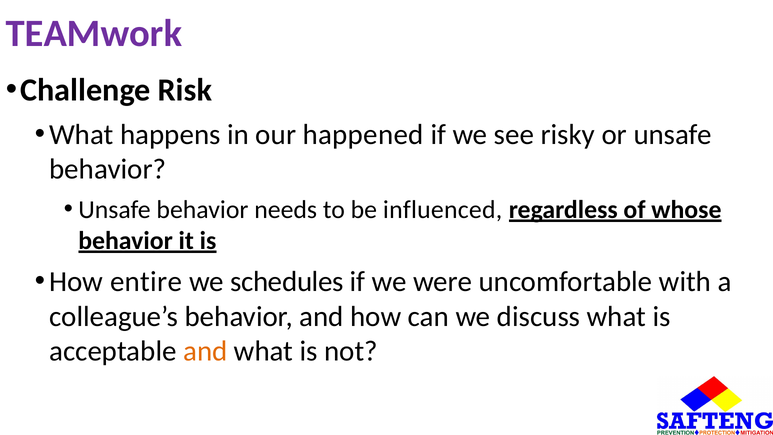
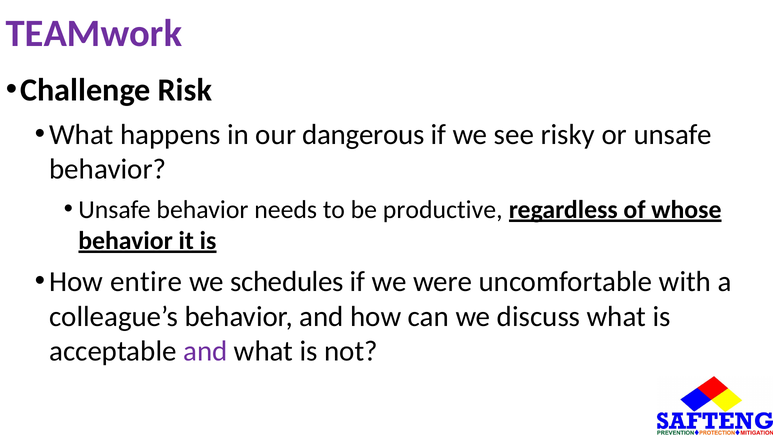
happened: happened -> dangerous
influenced: influenced -> productive
and at (205, 351) colour: orange -> purple
